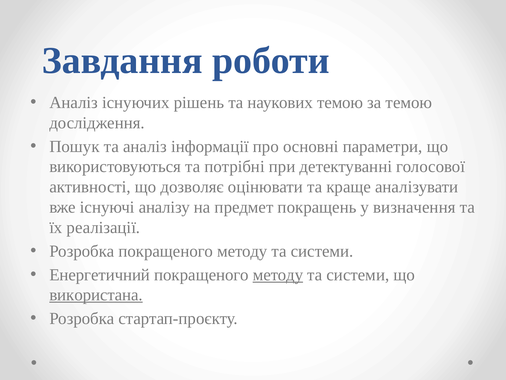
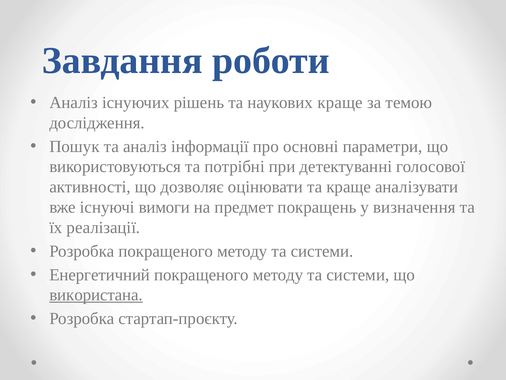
наукових темою: темою -> краще
аналізу: аналізу -> вимоги
методу at (278, 274) underline: present -> none
